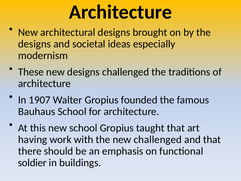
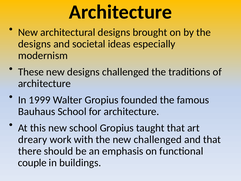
1907: 1907 -> 1999
having: having -> dreary
soldier: soldier -> couple
